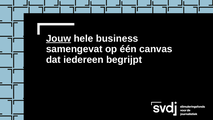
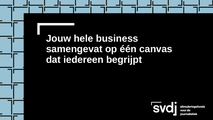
Jouw underline: present -> none
